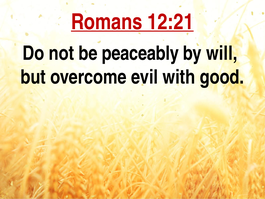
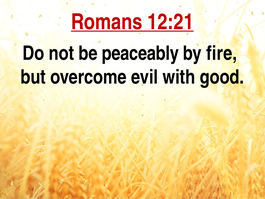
will: will -> fire
